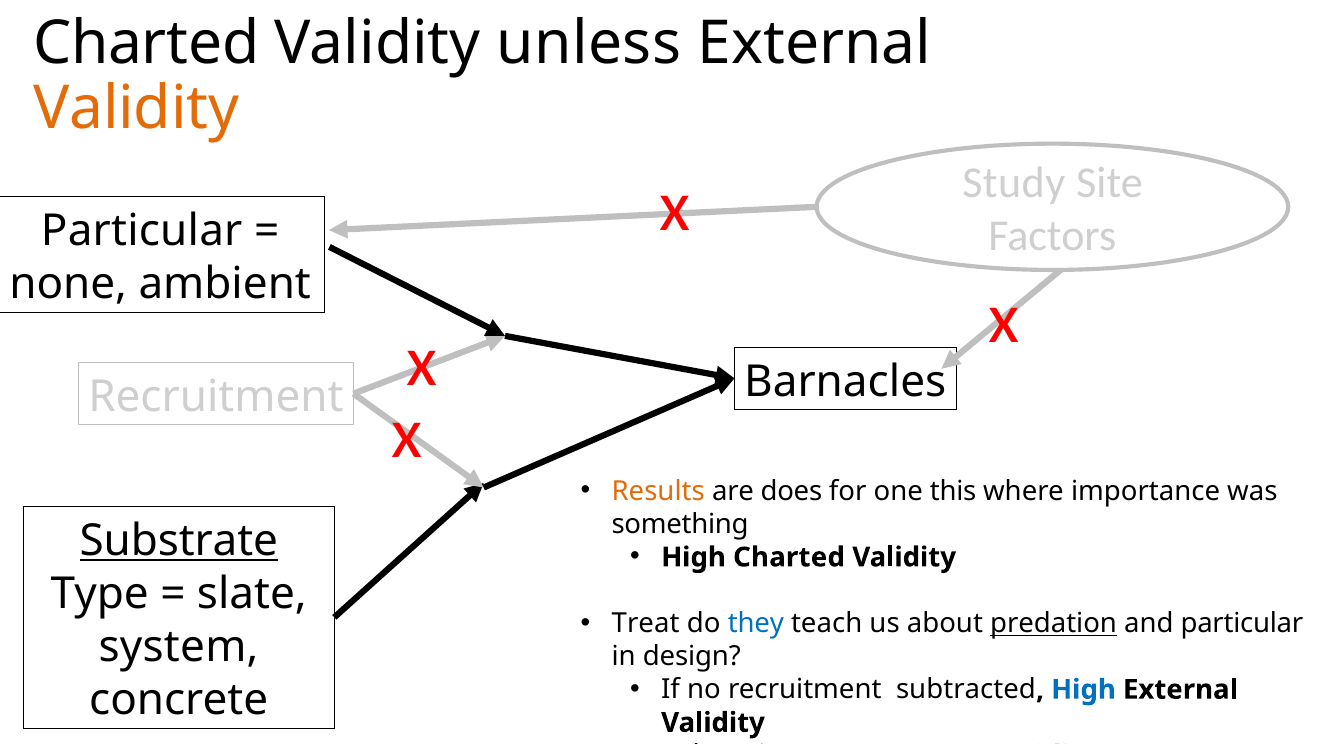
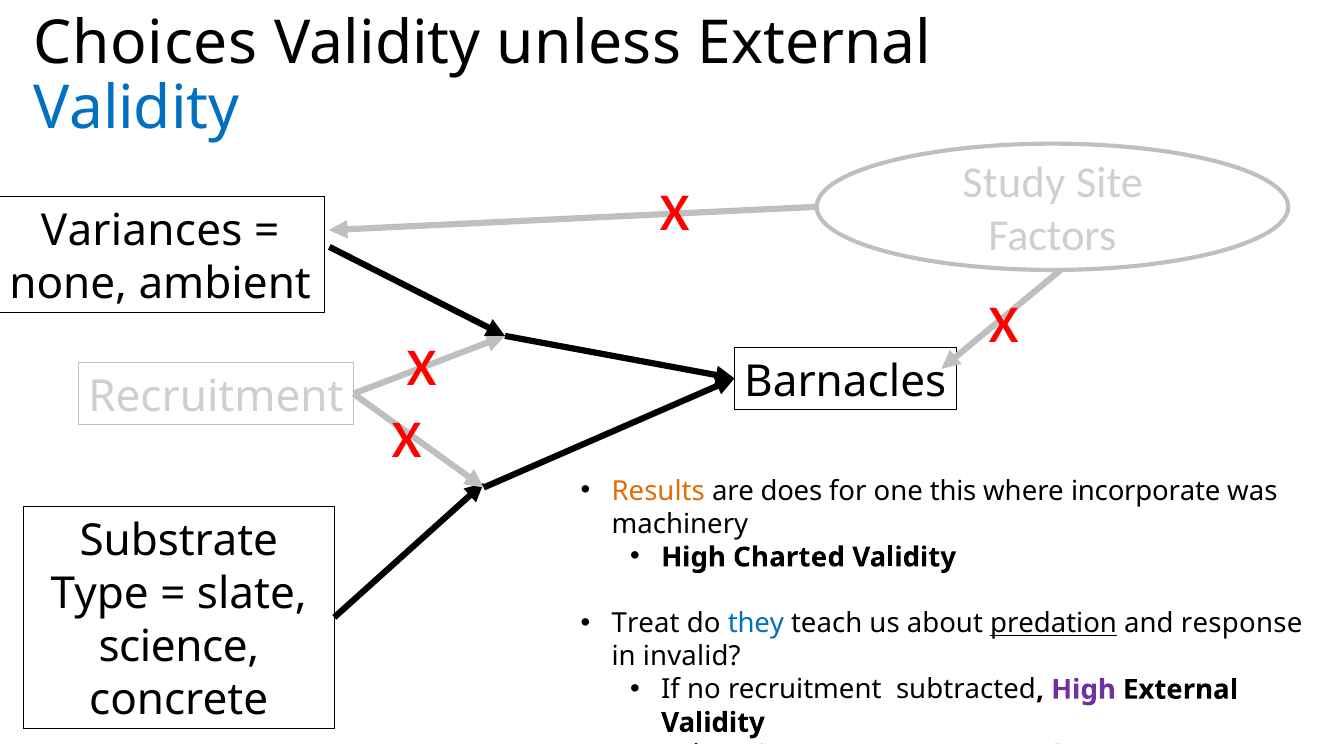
Charted at (146, 43): Charted -> Choices
Validity at (136, 108) colour: orange -> blue
Particular at (142, 231): Particular -> Variances
importance: importance -> incorporate
something: something -> machinery
Substrate underline: present -> none
and particular: particular -> response
system: system -> science
design: design -> invalid
High at (1083, 689) colour: blue -> purple
